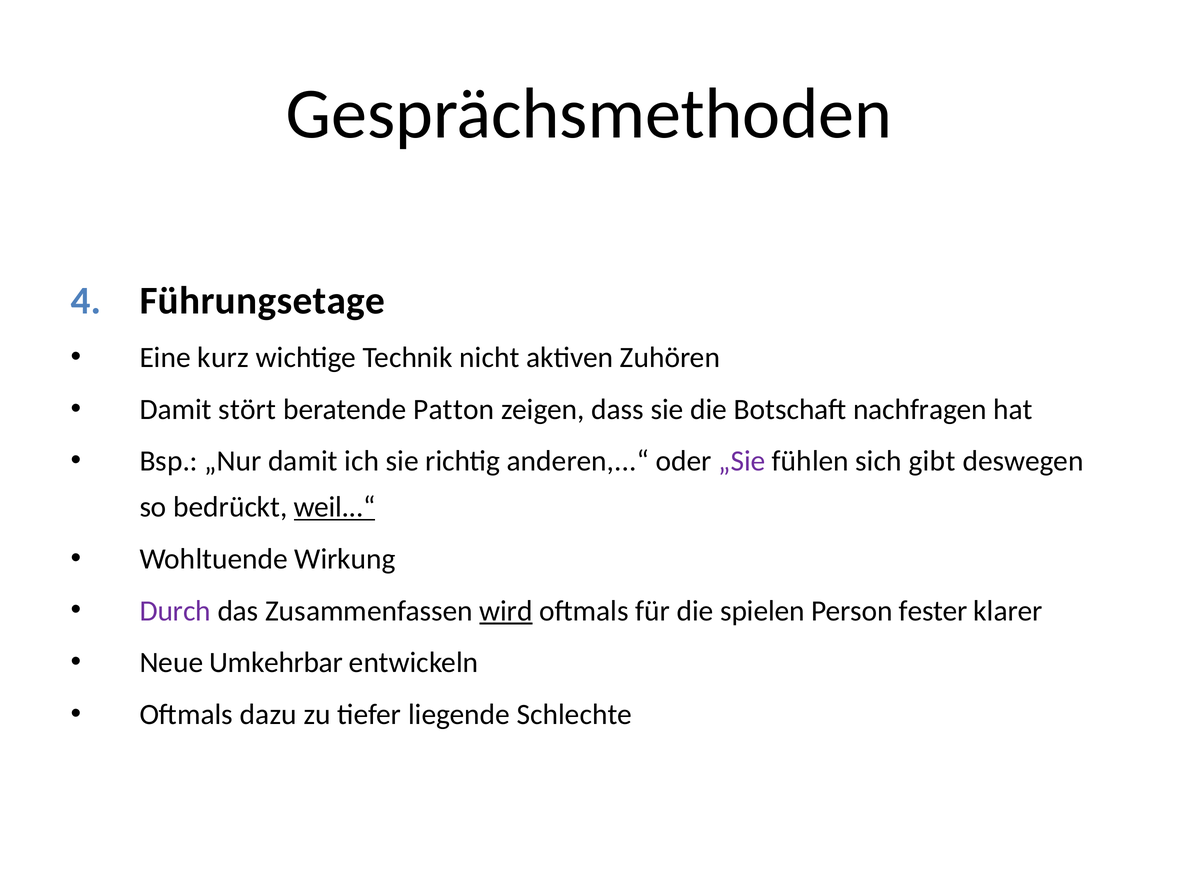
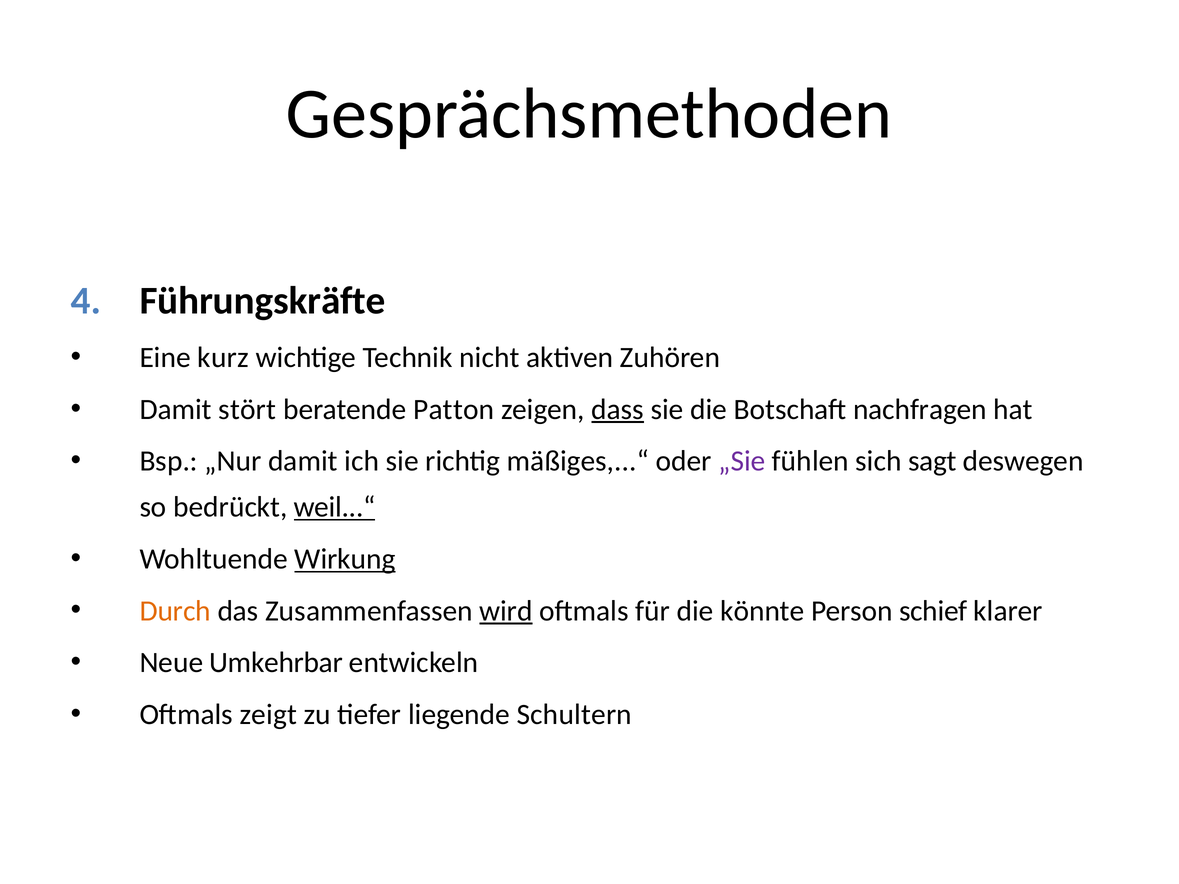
Führungsetage: Führungsetage -> Führungskräfte
dass underline: none -> present
anderen,...“: anderen,...“ -> mäßiges,...“
gibt: gibt -> sagt
Wirkung underline: none -> present
Durch colour: purple -> orange
spielen: spielen -> könnte
fester: fester -> schief
dazu: dazu -> zeigt
Schlechte: Schlechte -> Schultern
